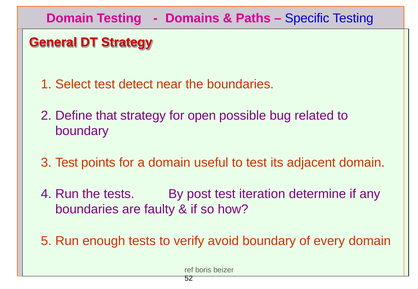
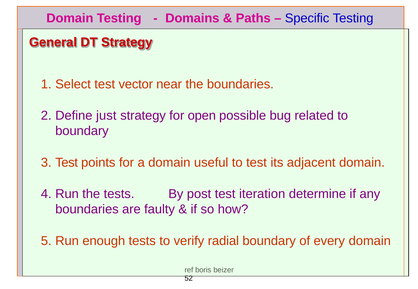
detect: detect -> vector
that: that -> just
avoid: avoid -> radial
